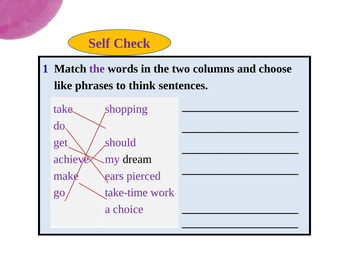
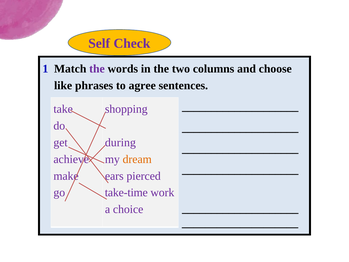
think: think -> agree
should: should -> during
dream at (137, 159) colour: black -> orange
